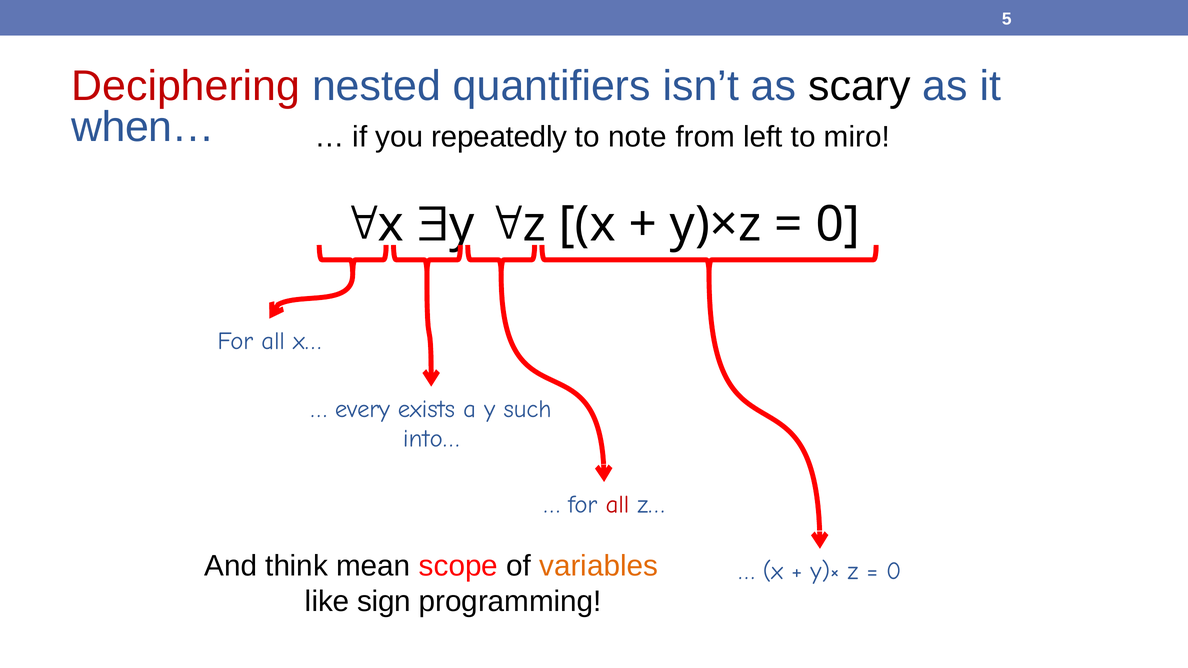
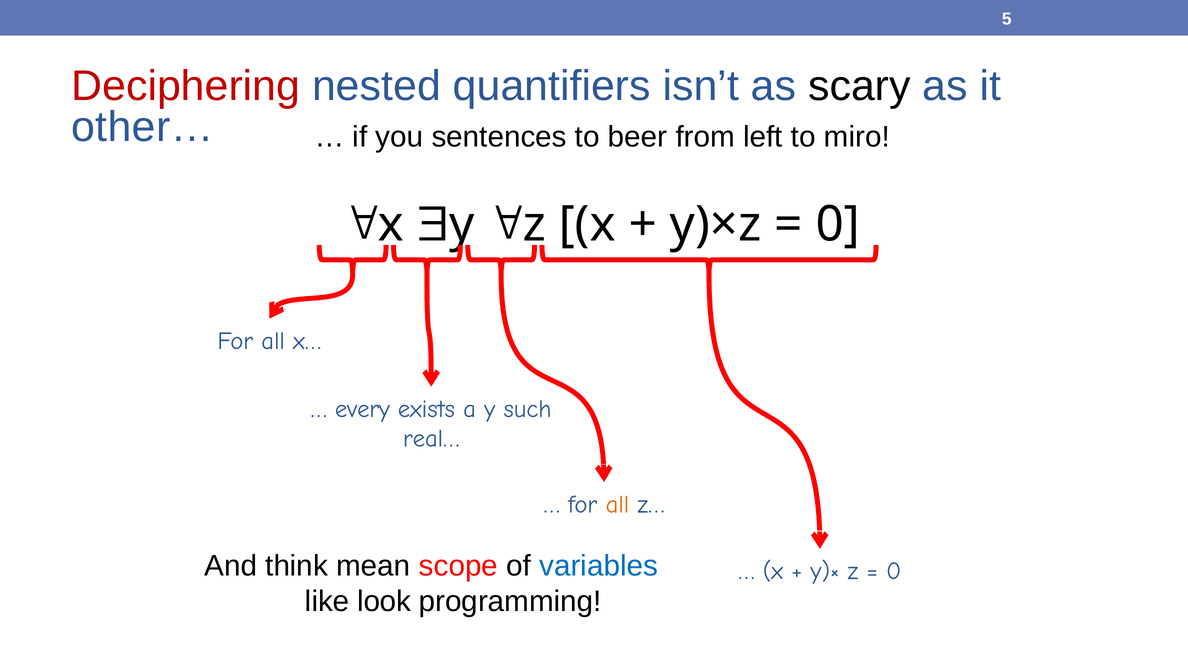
when…: when… -> other…
repeatedly: repeatedly -> sentences
note: note -> beer
into…: into… -> real…
all at (617, 505) colour: red -> orange
variables colour: orange -> blue
sign: sign -> look
